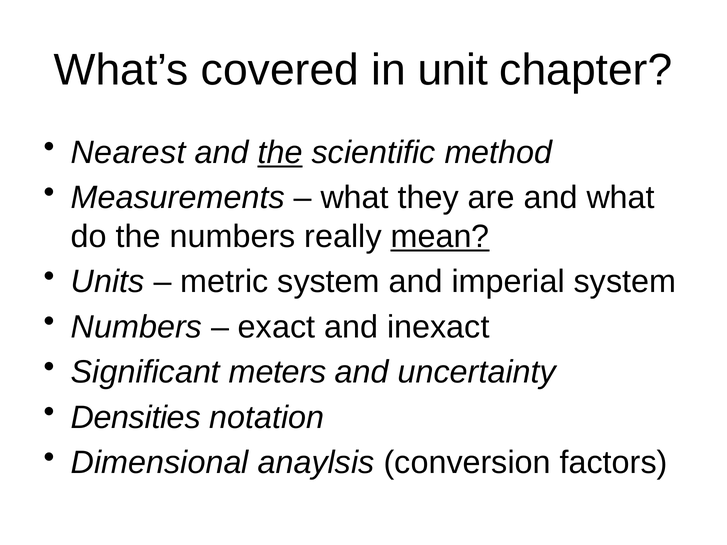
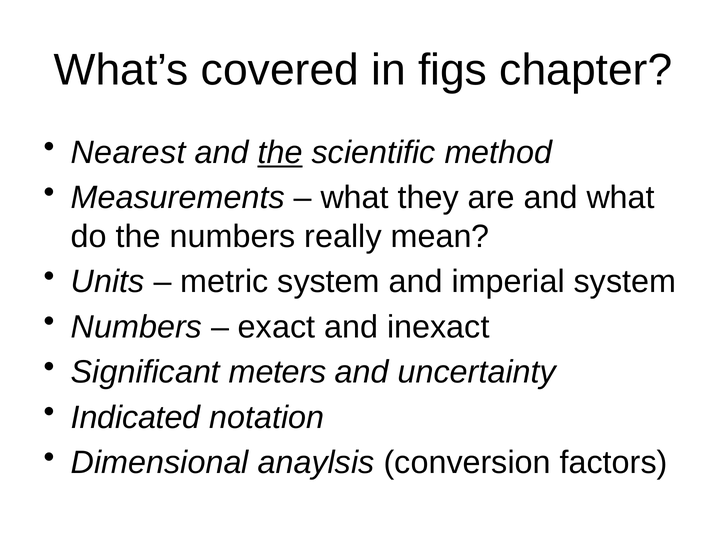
unit: unit -> figs
mean underline: present -> none
Densities: Densities -> Indicated
